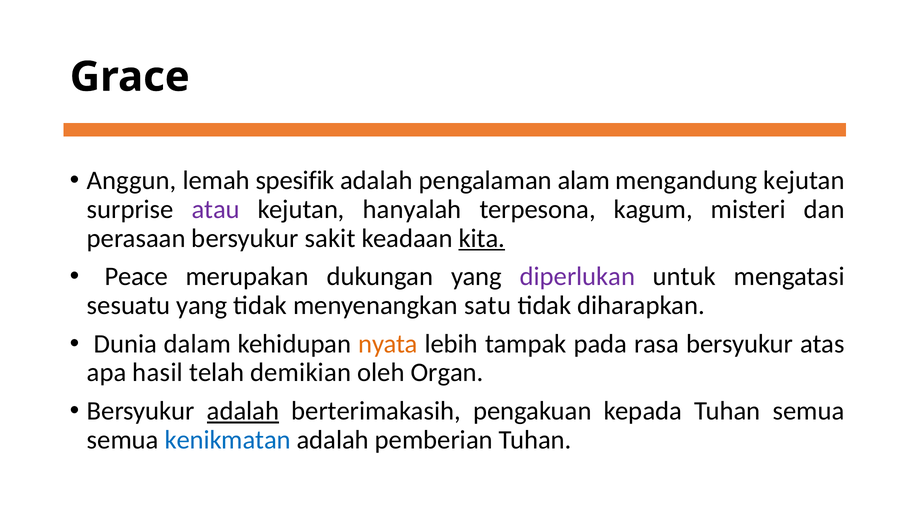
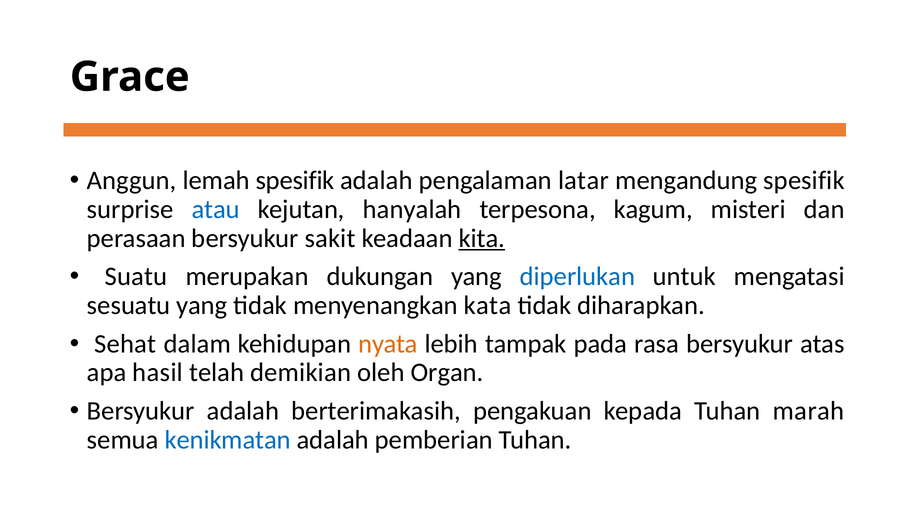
alam: alam -> latar
mengandung kejutan: kejutan -> spesifik
atau colour: purple -> blue
Peace: Peace -> Suatu
diperlukan colour: purple -> blue
satu: satu -> kata
Dunia: Dunia -> Sehat
adalah at (243, 411) underline: present -> none
Tuhan semua: semua -> marah
